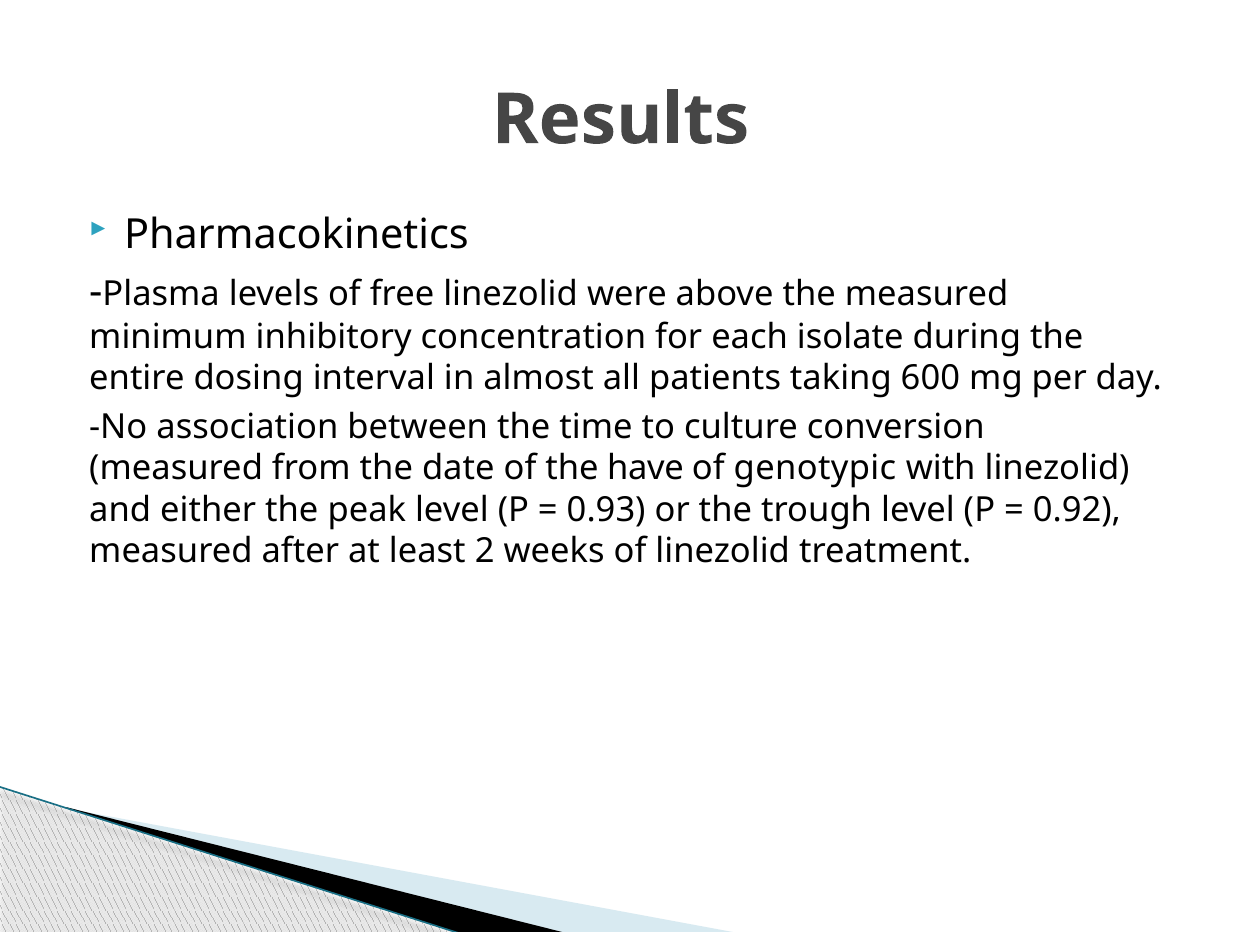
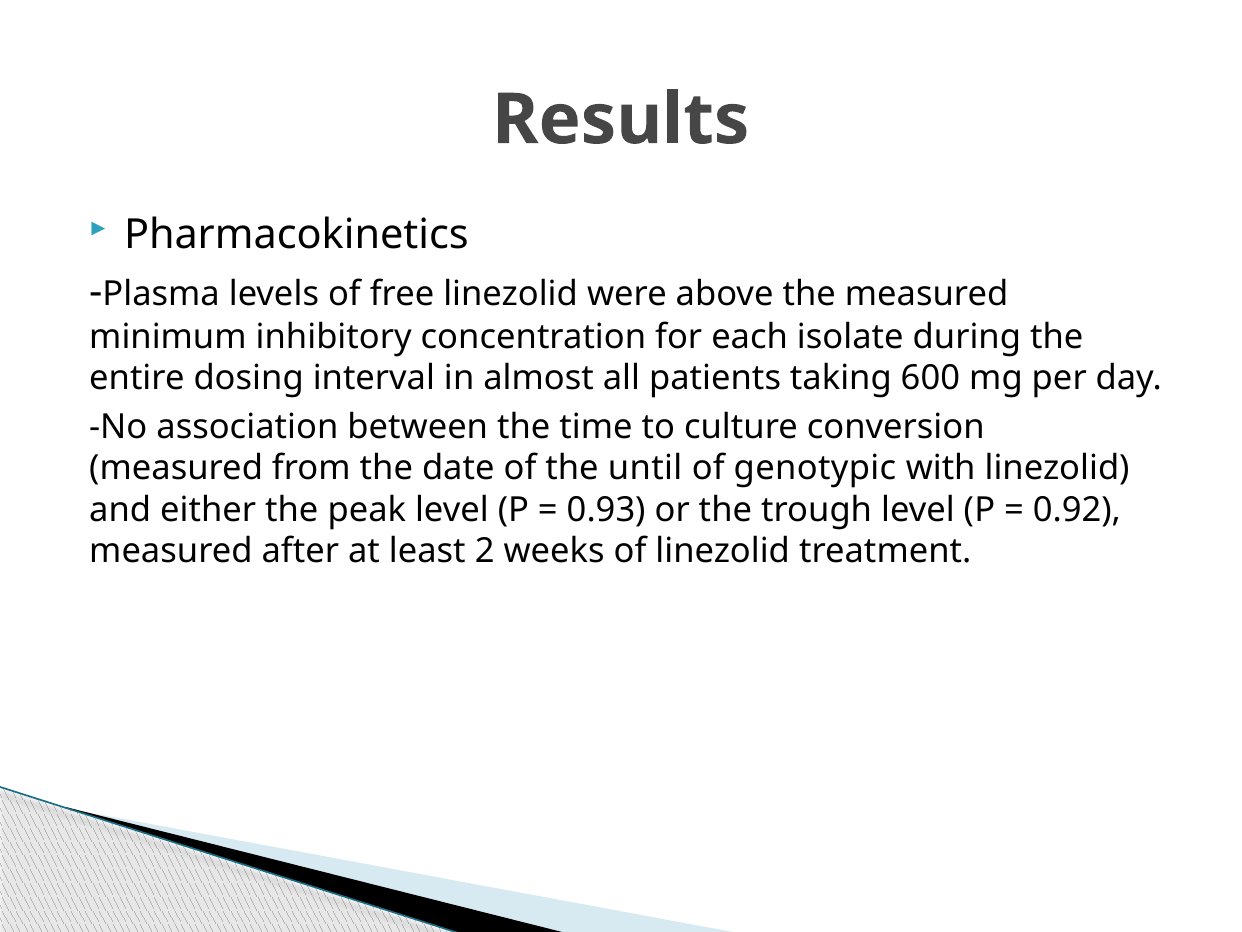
have: have -> until
